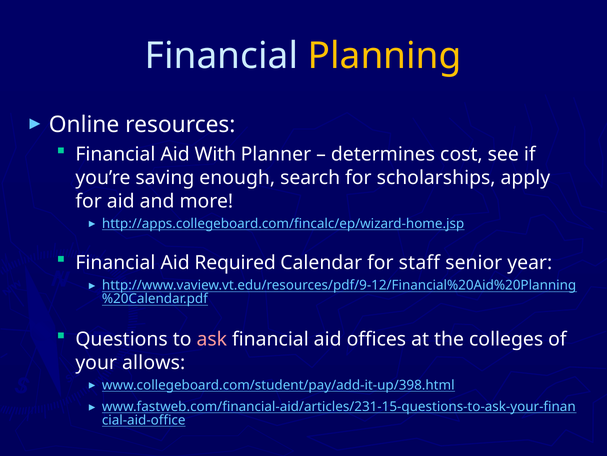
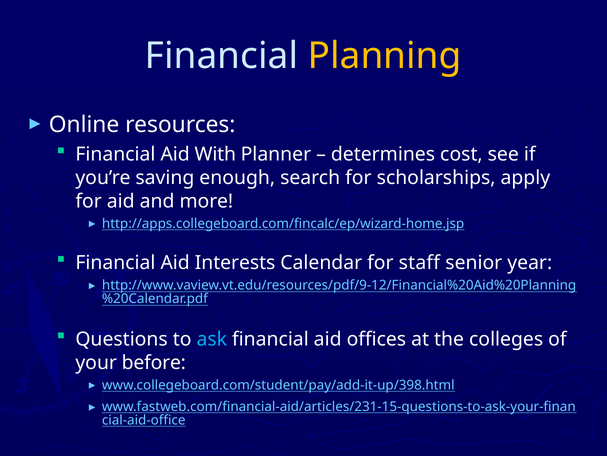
Required: Required -> Interests
ask colour: pink -> light blue
allows: allows -> before
